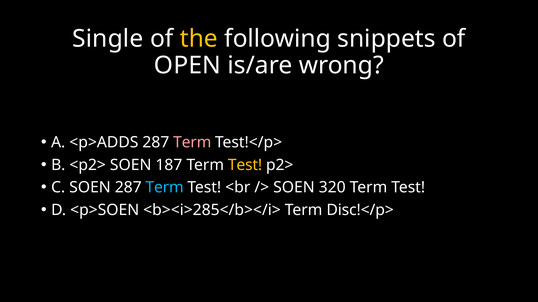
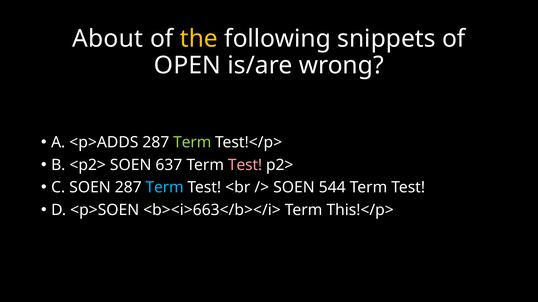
Single: Single -> About
Term at (192, 143) colour: pink -> light green
187: 187 -> 637
Test at (245, 165) colour: yellow -> pink
320: 320 -> 544
<b><i>285</b></i>: <b><i>285</b></i> -> <b><i>663</b></i>
Disc!</p>: Disc!</p> -> This!</p>
